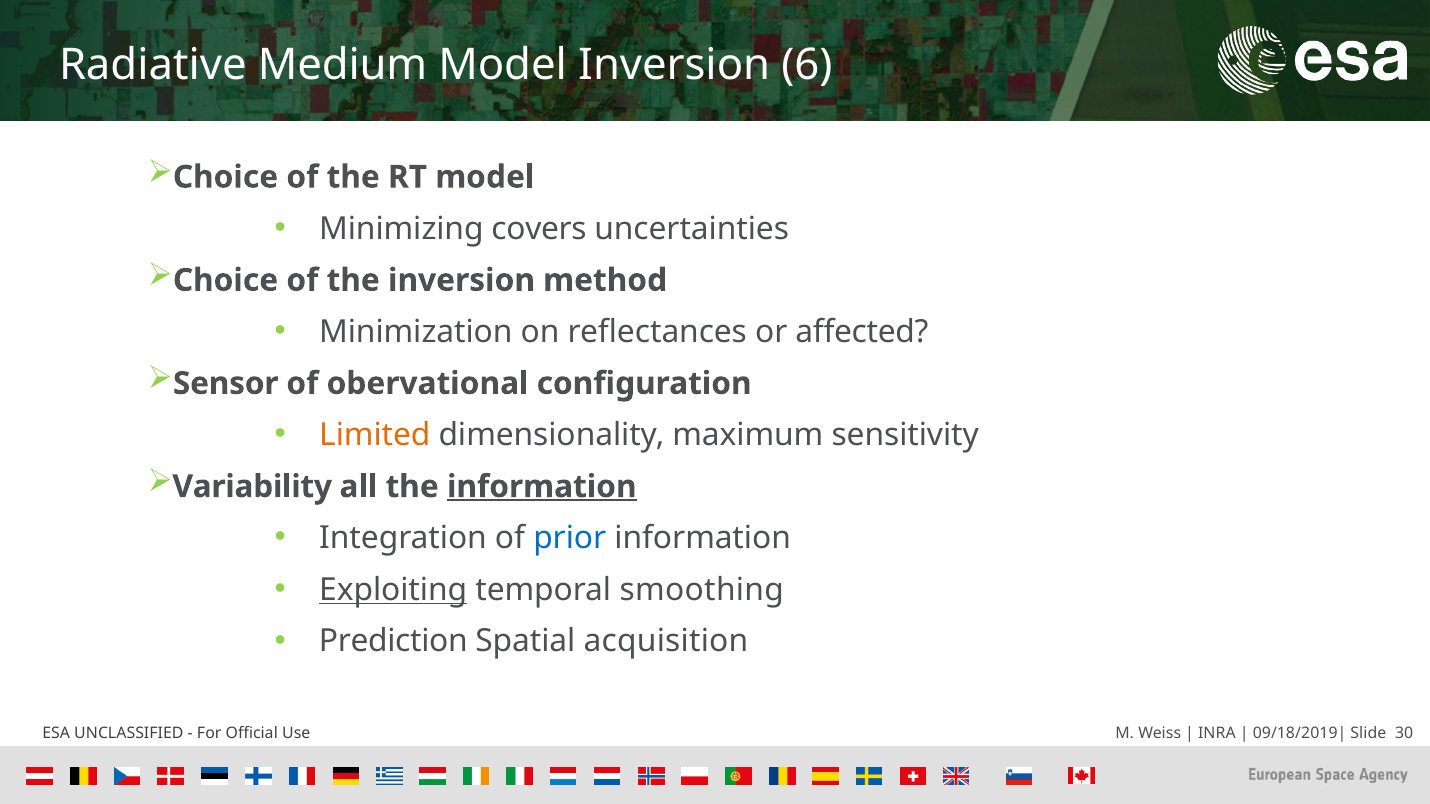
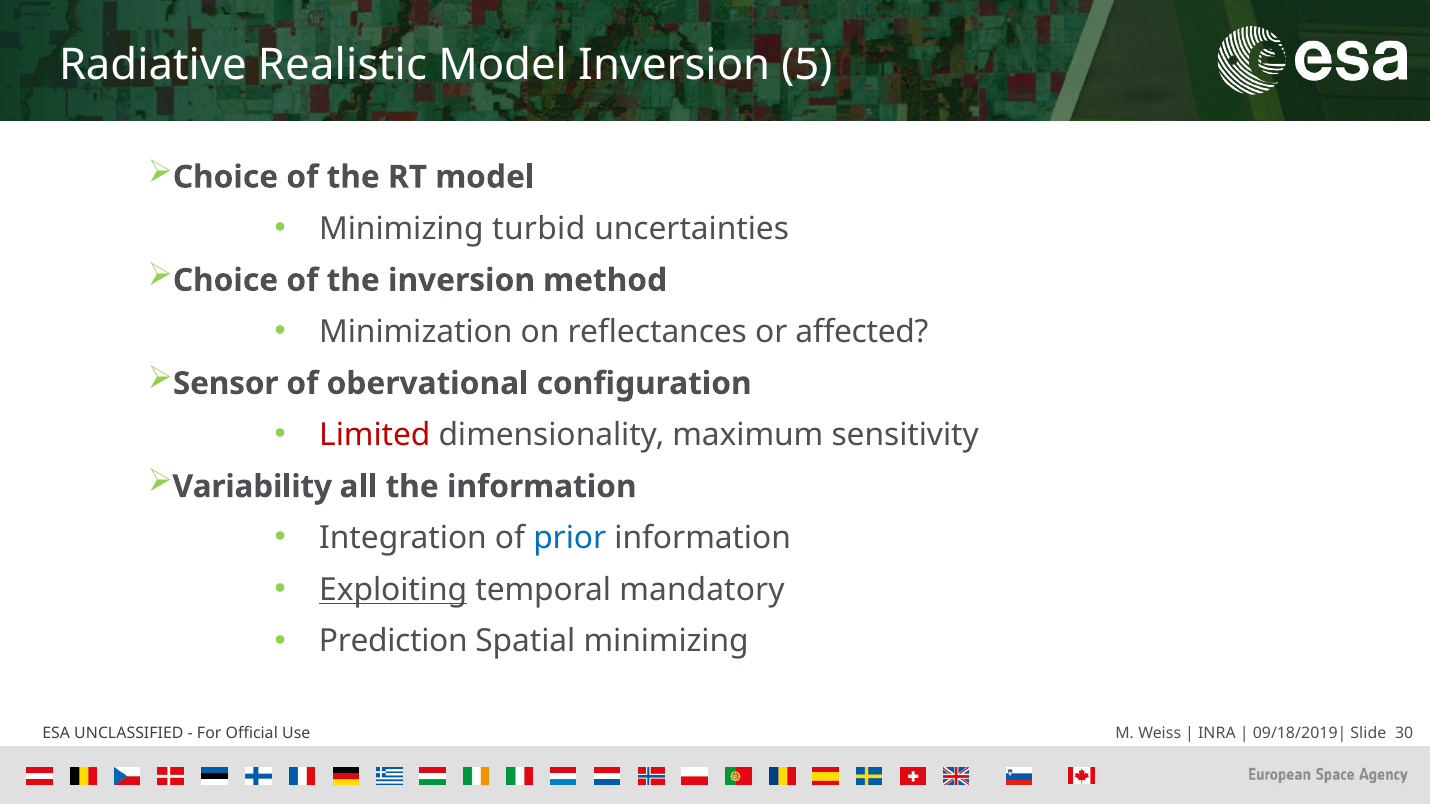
Medium: Medium -> Realistic
6: 6 -> 5
covers: covers -> turbid
Limited colour: orange -> red
information at (542, 487) underline: present -> none
smoothing: smoothing -> mandatory
Spatial acquisition: acquisition -> minimizing
